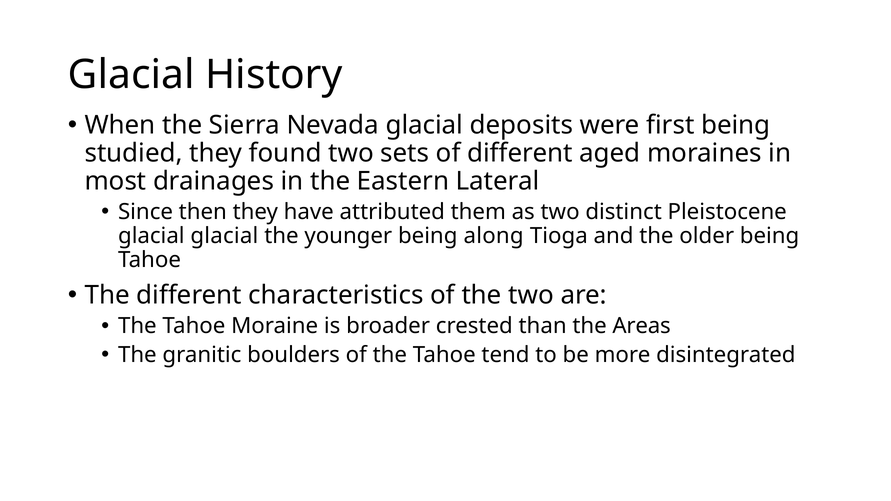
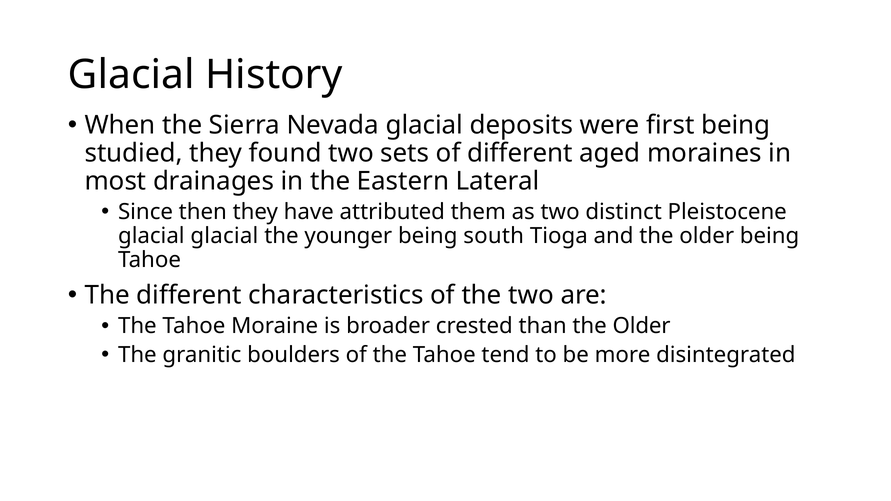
along: along -> south
than the Areas: Areas -> Older
